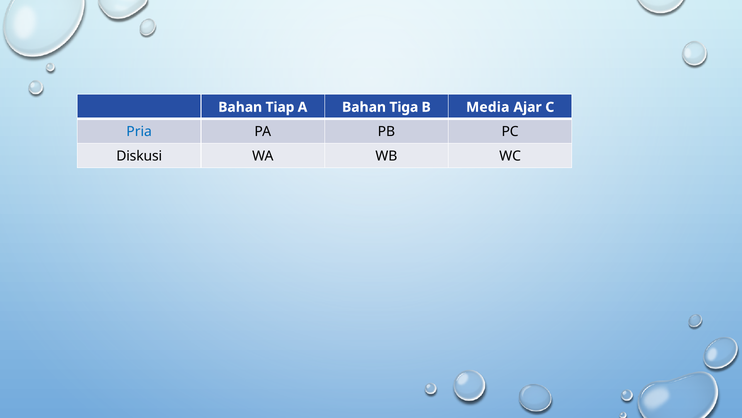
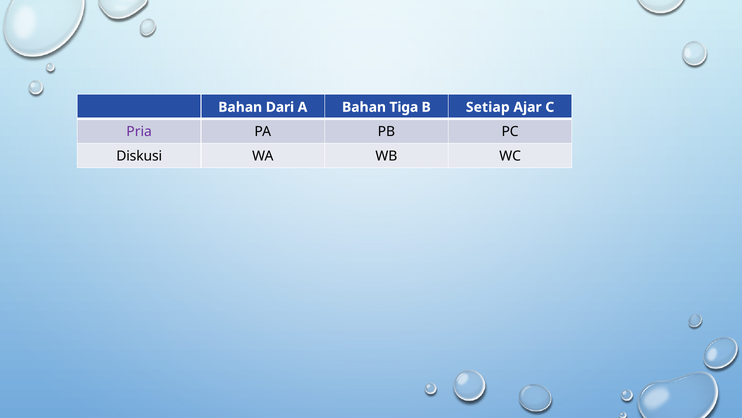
Tiap: Tiap -> Dari
Media: Media -> Setiap
Pria colour: blue -> purple
